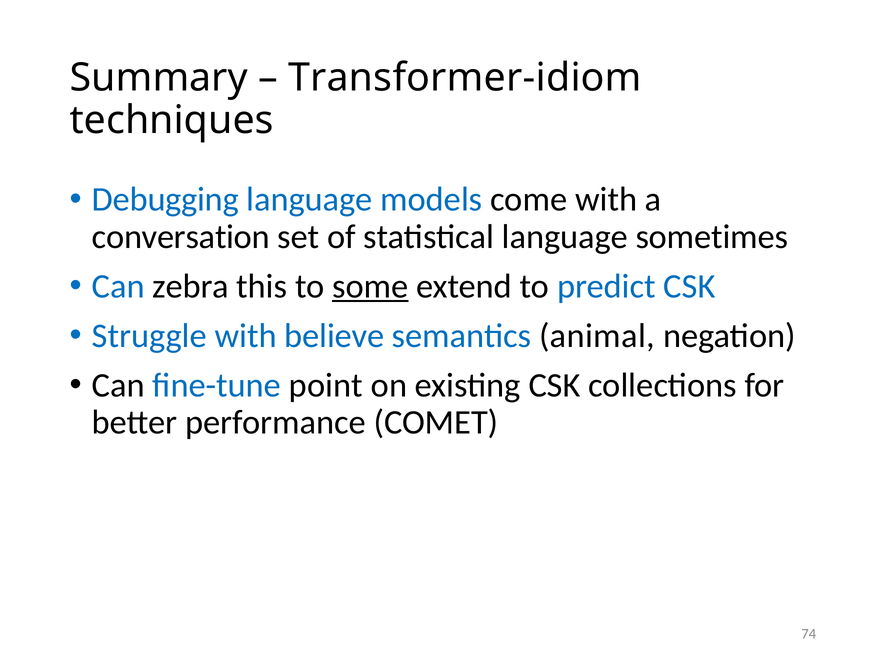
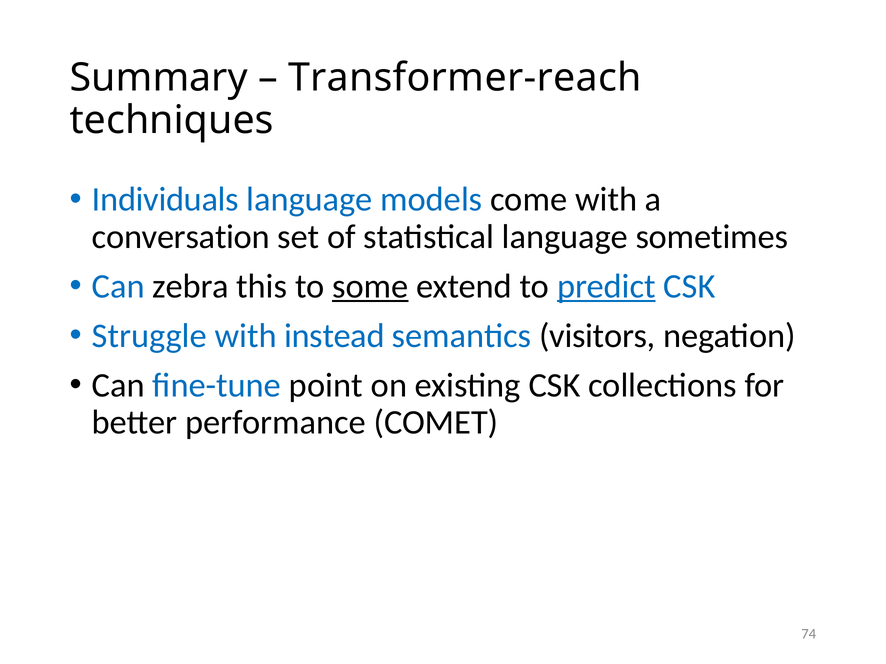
Transformer-idiom: Transformer-idiom -> Transformer-reach
Debugging: Debugging -> Individuals
predict underline: none -> present
believe: believe -> instead
animal: animal -> visitors
